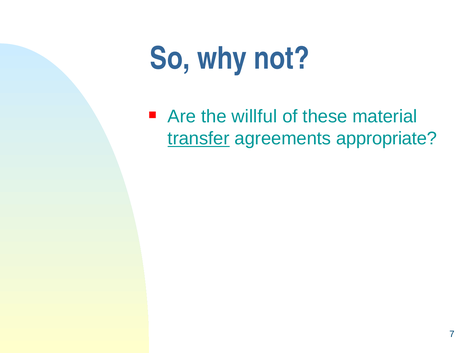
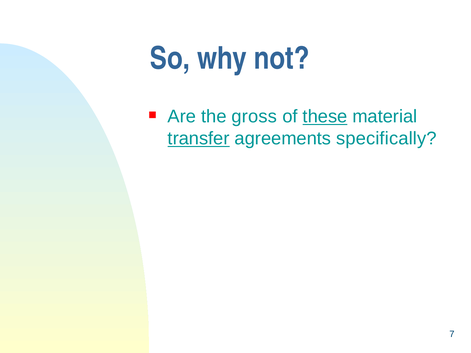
willful: willful -> gross
these underline: none -> present
appropriate: appropriate -> specifically
